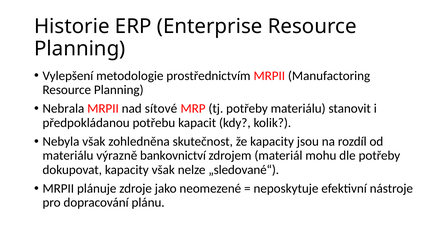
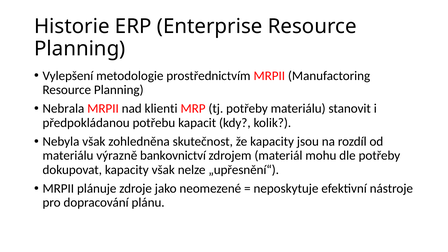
sítové: sítové -> klienti
„sledované“: „sledované“ -> „upřesnění“
